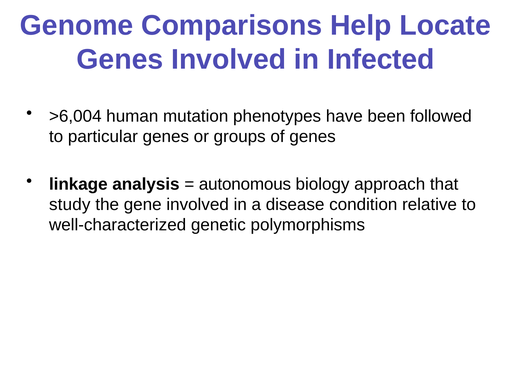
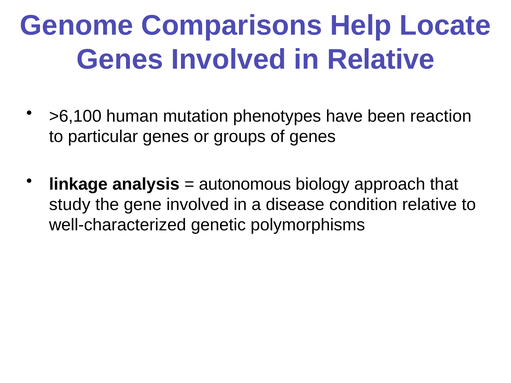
in Infected: Infected -> Relative
>6,004: >6,004 -> >6,100
followed: followed -> reaction
